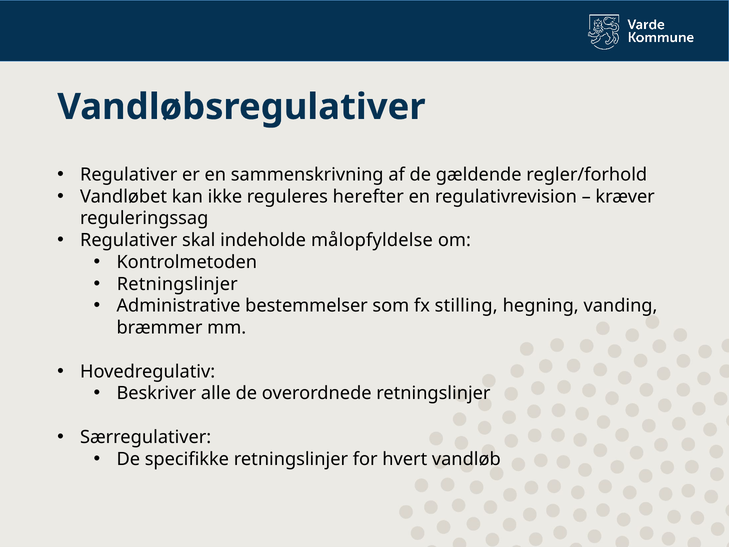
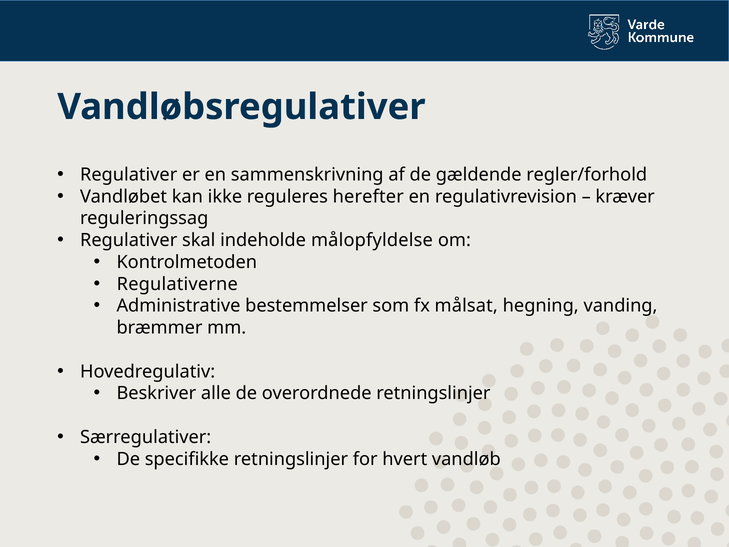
Retningslinjer at (177, 284): Retningslinjer -> Regulativerne
stilling: stilling -> målsat
